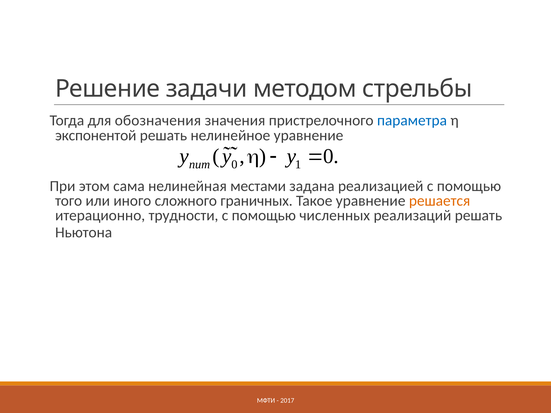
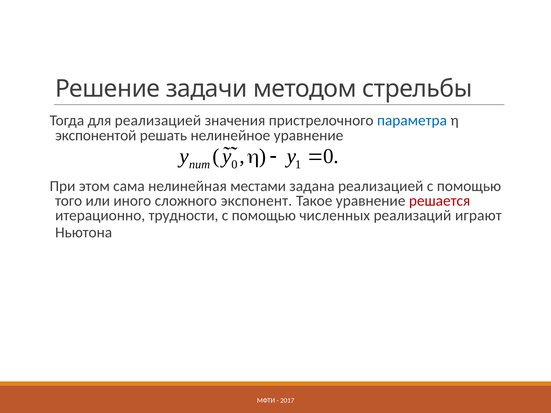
для обозначения: обозначения -> реализацией
граничных: граничных -> экспонент
решается colour: orange -> red
реализаций решать: решать -> играют
